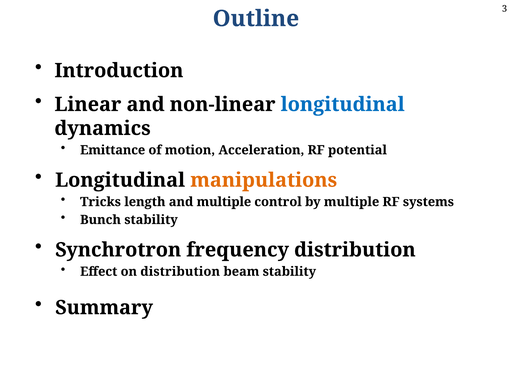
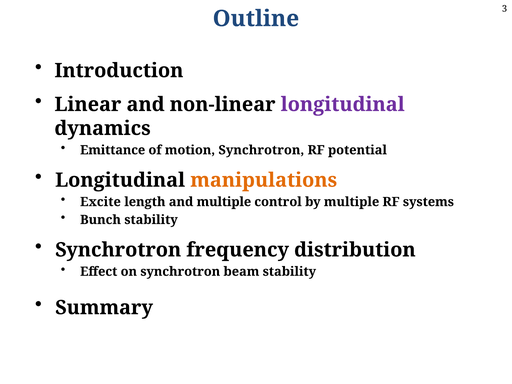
longitudinal at (343, 104) colour: blue -> purple
motion Acceleration: Acceleration -> Synchrotron
Tricks: Tricks -> Excite
on distribution: distribution -> synchrotron
